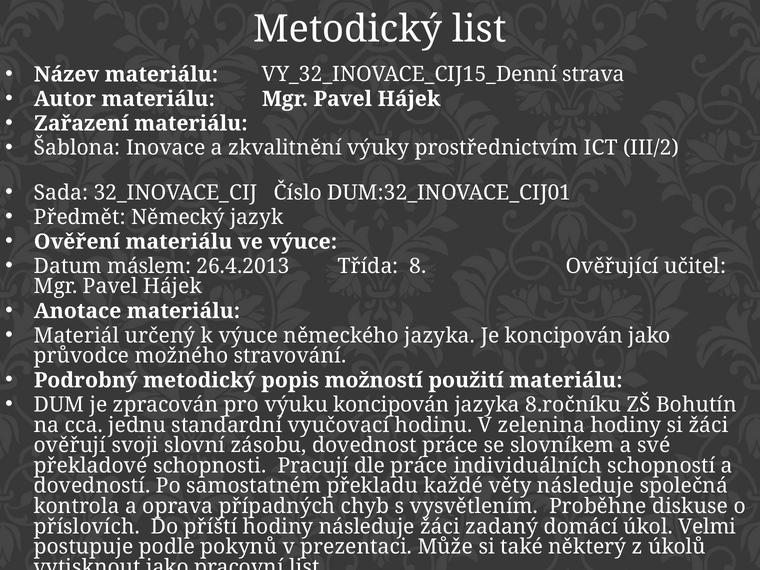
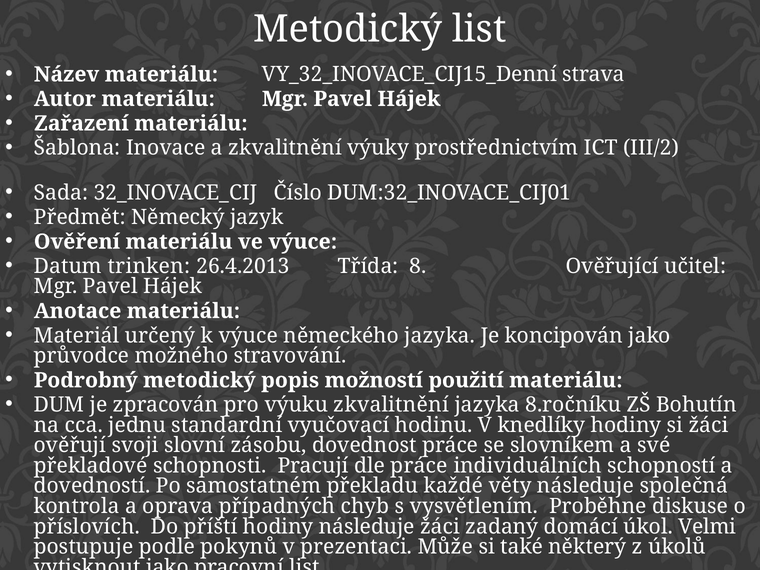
máslem: máslem -> trinken
výuku koncipován: koncipován -> zkvalitnění
zelenina: zelenina -> knedlíky
